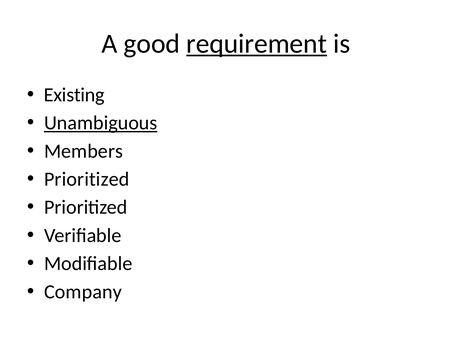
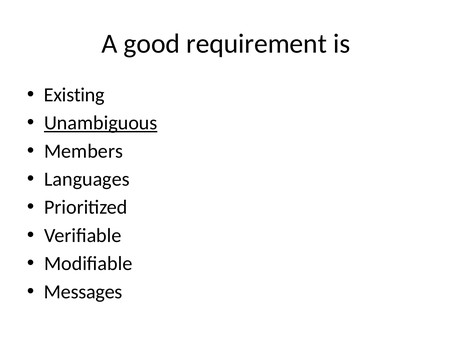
requirement underline: present -> none
Prioritized at (87, 179): Prioritized -> Languages
Company: Company -> Messages
